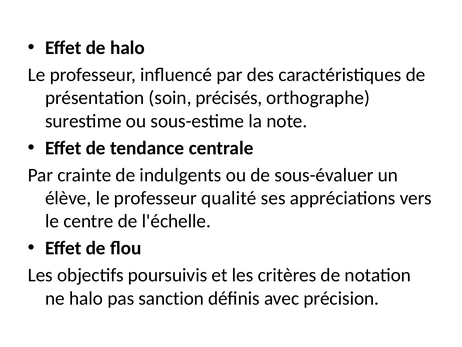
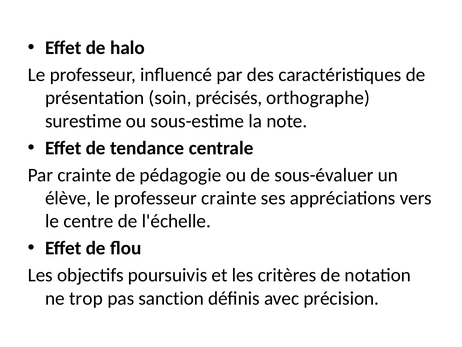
indulgents: indulgents -> pédagogie
professeur qualité: qualité -> crainte
ne halo: halo -> trop
